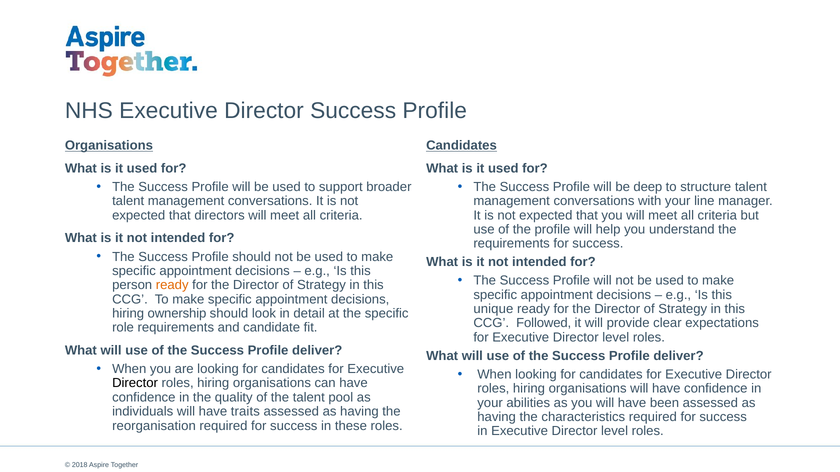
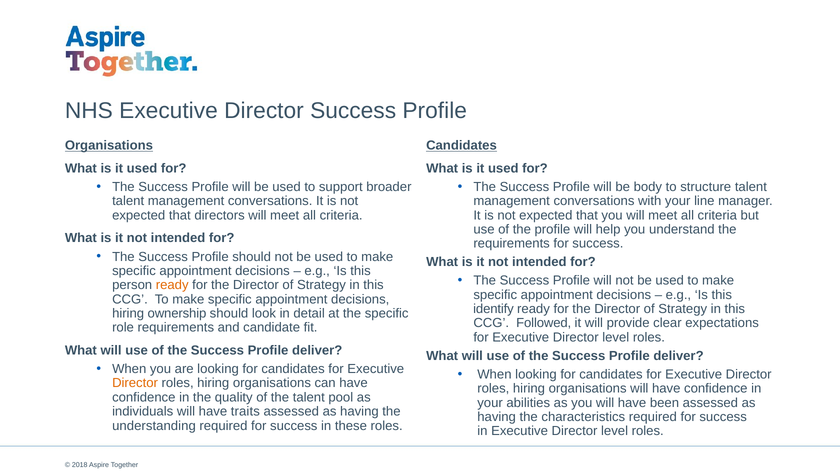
deep: deep -> body
unique: unique -> identify
Director at (135, 384) colour: black -> orange
reorganisation: reorganisation -> understanding
